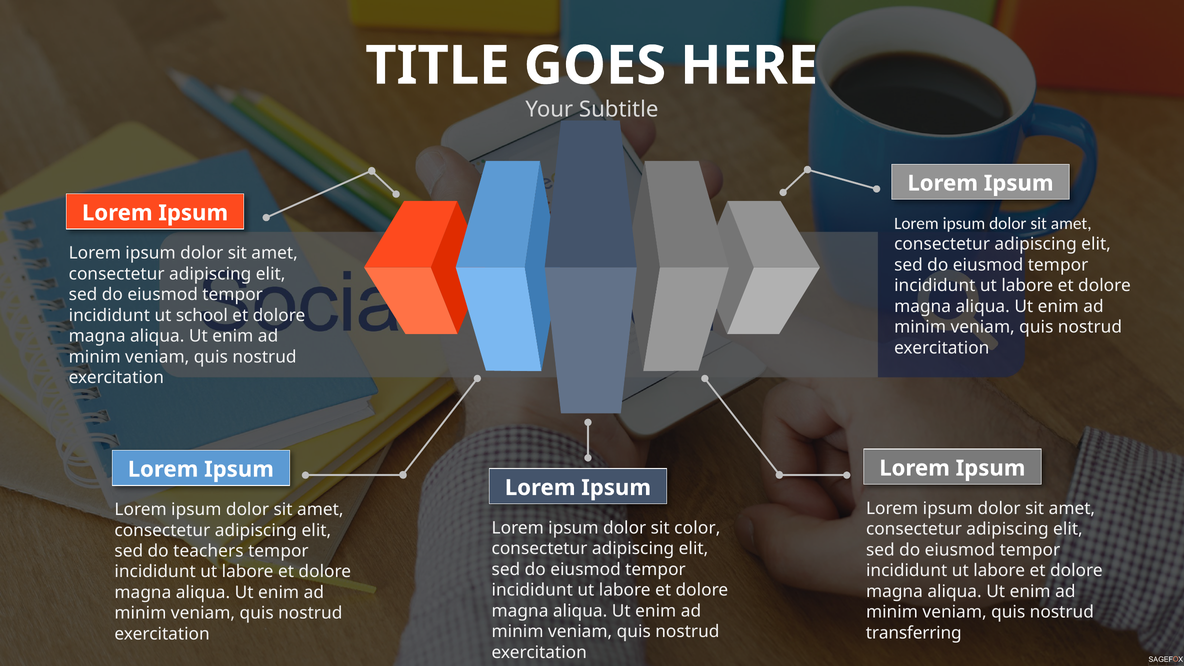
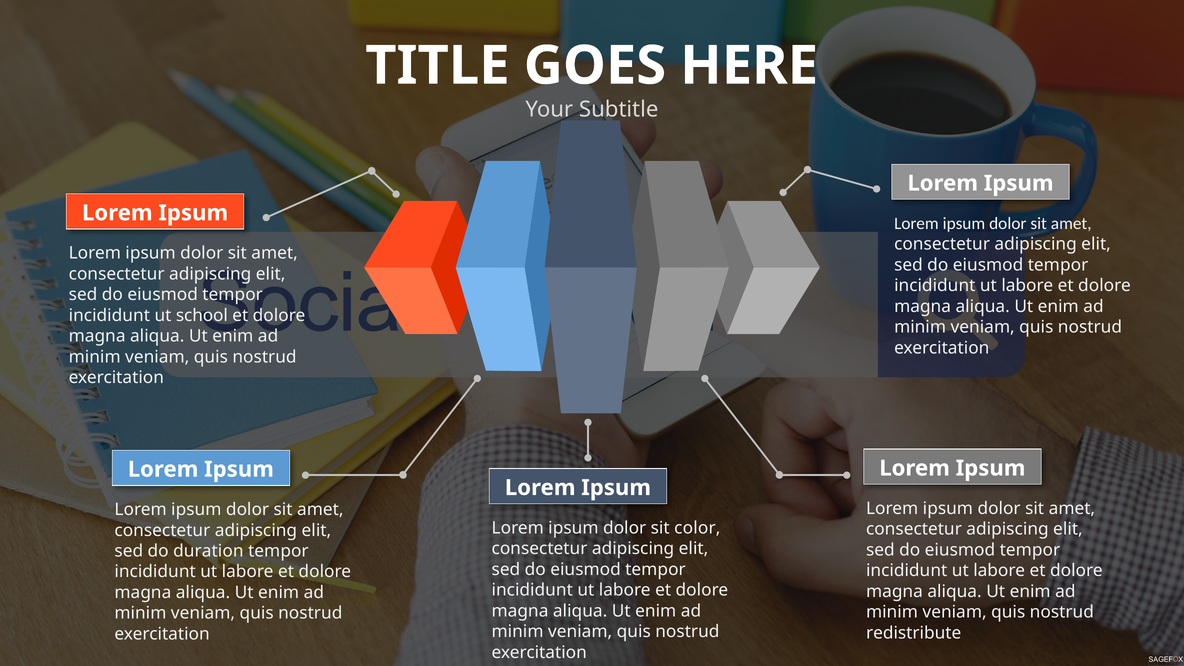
teachers: teachers -> duration
transferring: transferring -> redistribute
